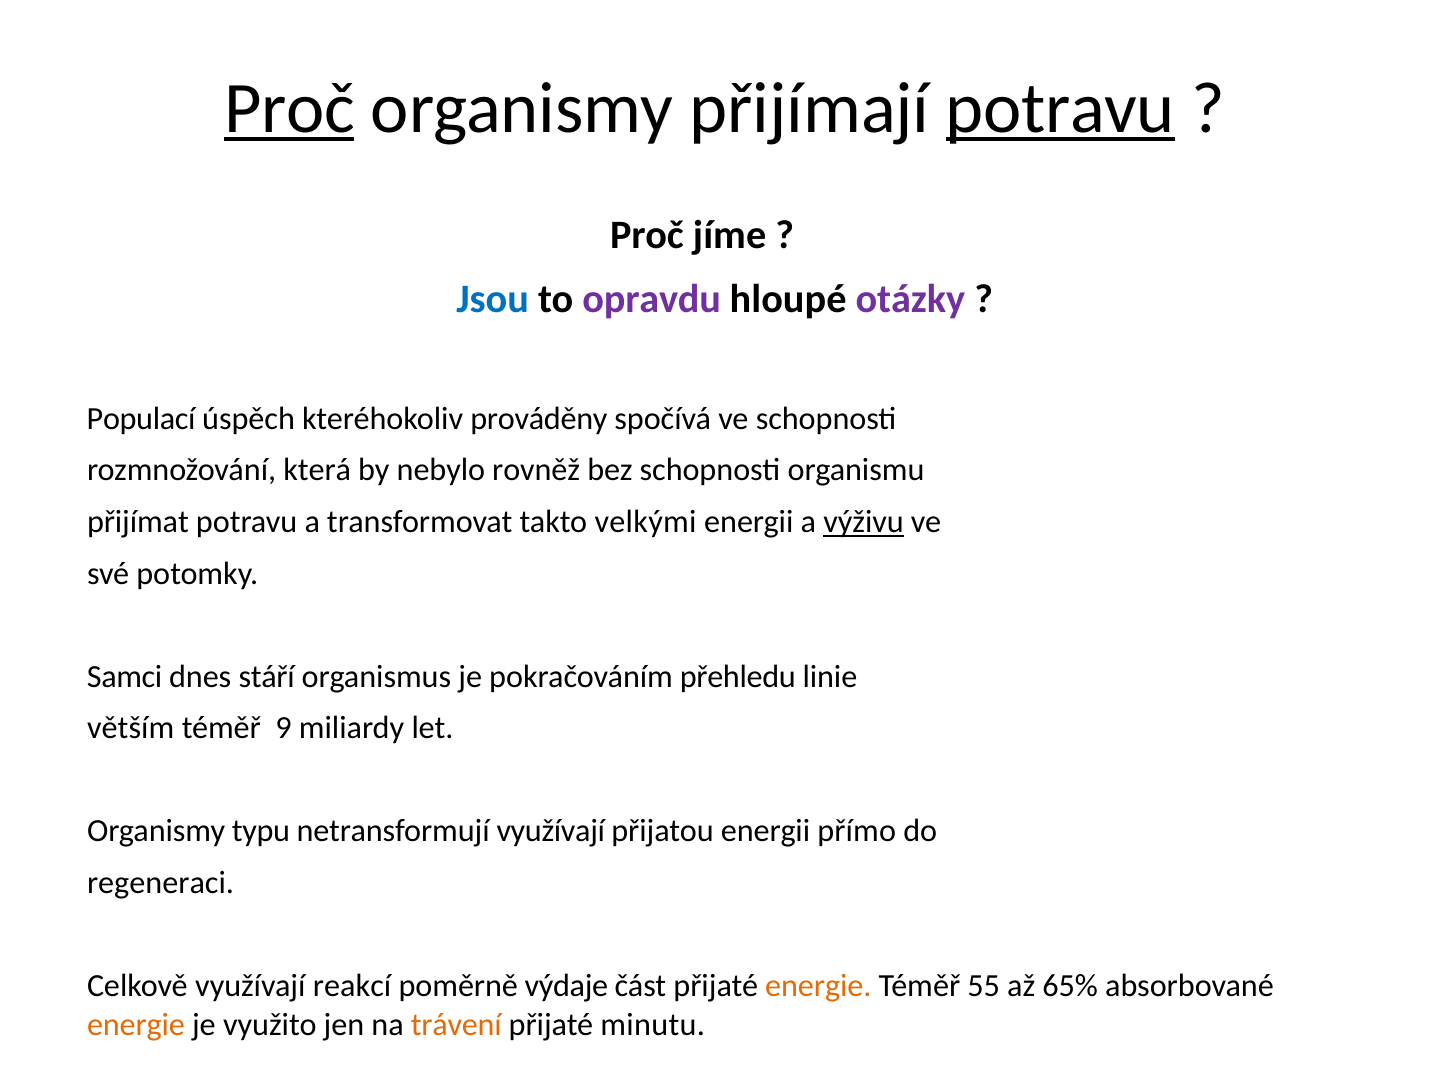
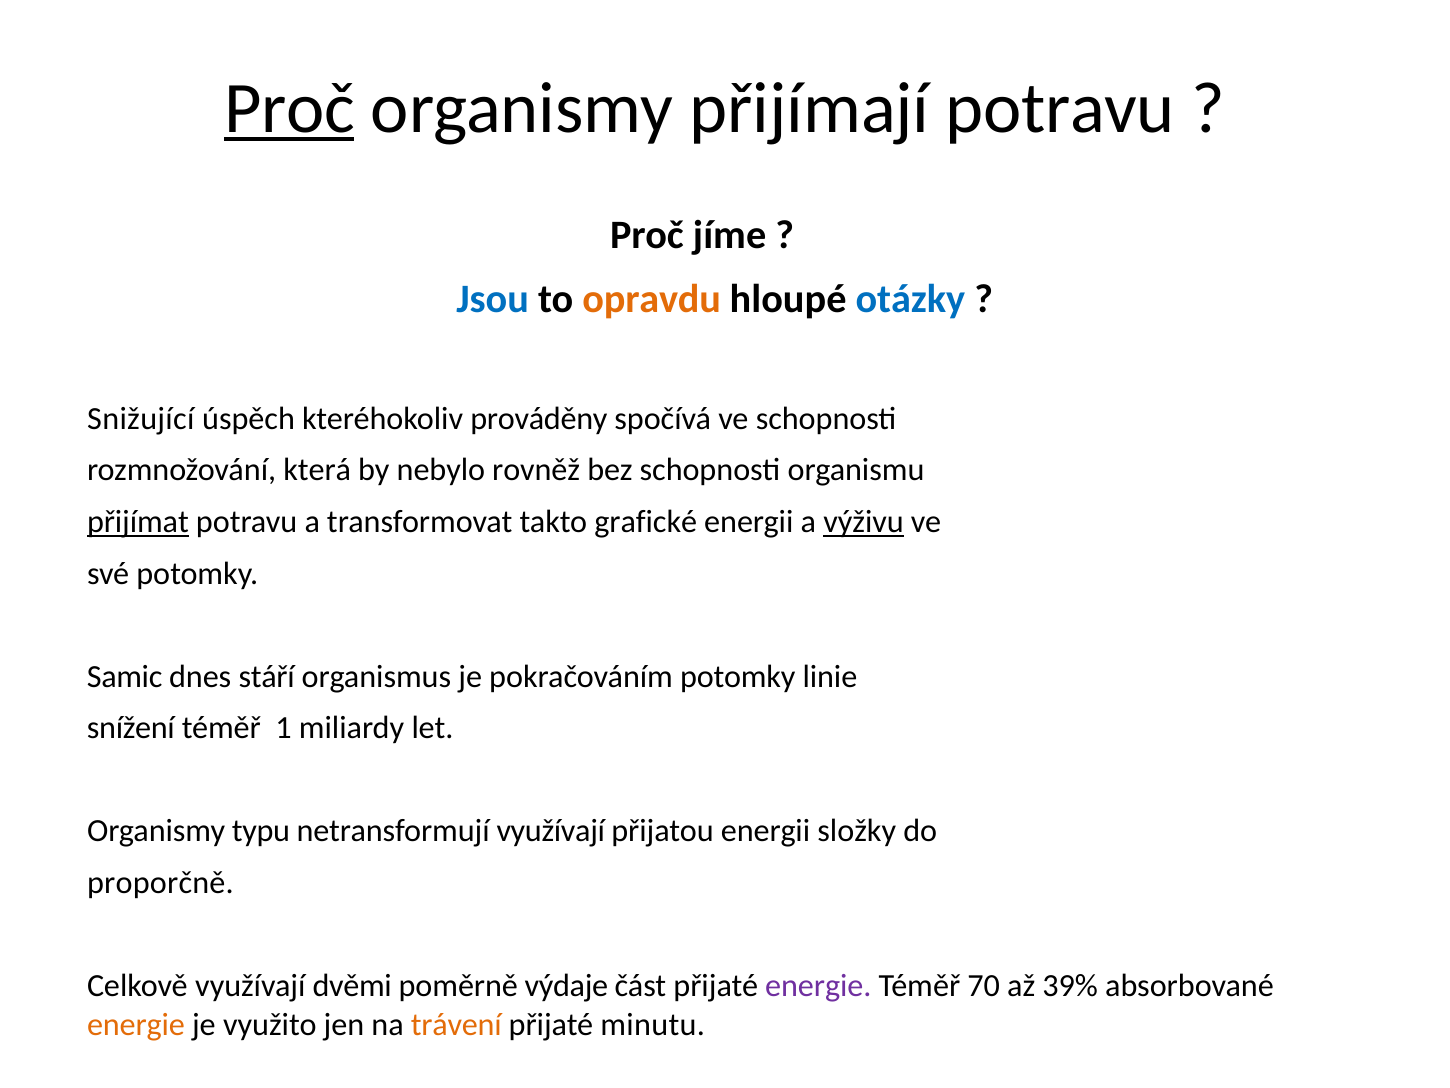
potravu at (1060, 108) underline: present -> none
opravdu colour: purple -> orange
otázky colour: purple -> blue
Populací: Populací -> Snižující
přijímat underline: none -> present
velkými: velkými -> grafické
Samci: Samci -> Samic
pokračováním přehledu: přehledu -> potomky
větším: větším -> snížení
9: 9 -> 1
přímo: přímo -> složky
regeneraci: regeneraci -> proporčně
reakcí: reakcí -> dvěmi
energie at (818, 986) colour: orange -> purple
55: 55 -> 70
65%: 65% -> 39%
